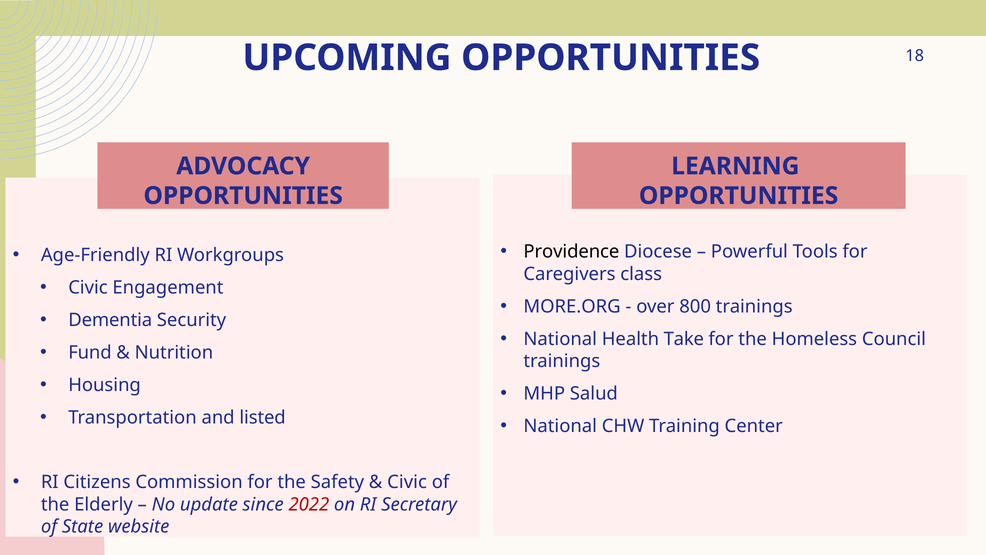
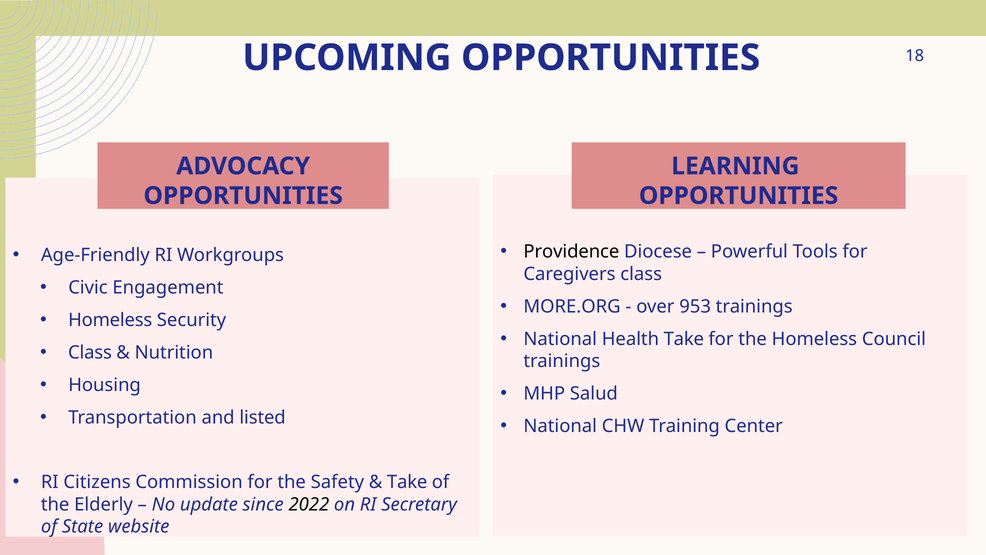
800: 800 -> 953
Dementia at (110, 320): Dementia -> Homeless
Fund at (90, 352): Fund -> Class
Civic at (407, 482): Civic -> Take
2022 colour: red -> black
